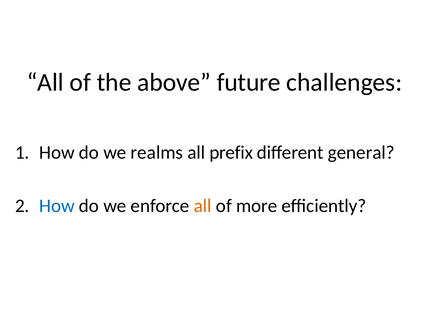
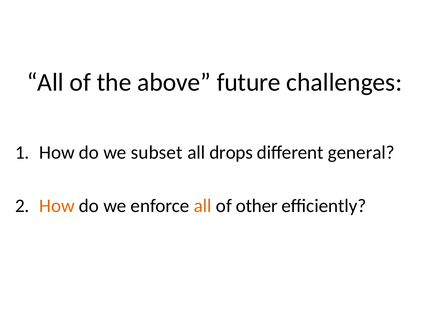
realms: realms -> subset
prefix: prefix -> drops
How at (57, 206) colour: blue -> orange
more: more -> other
